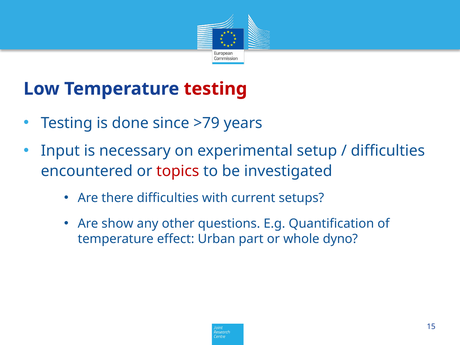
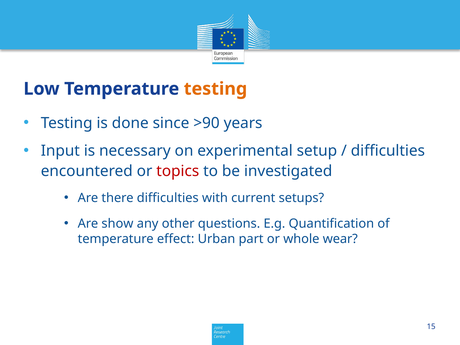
testing at (215, 89) colour: red -> orange
>79: >79 -> >90
dyno: dyno -> wear
